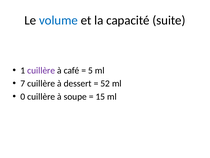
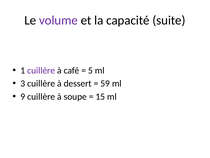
volume colour: blue -> purple
7: 7 -> 3
52: 52 -> 59
0: 0 -> 9
